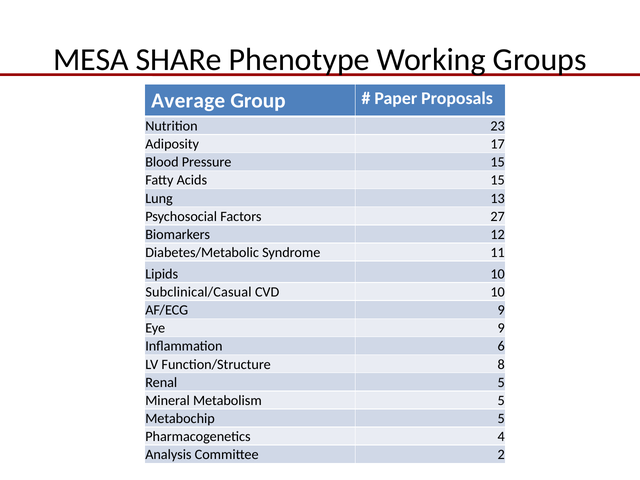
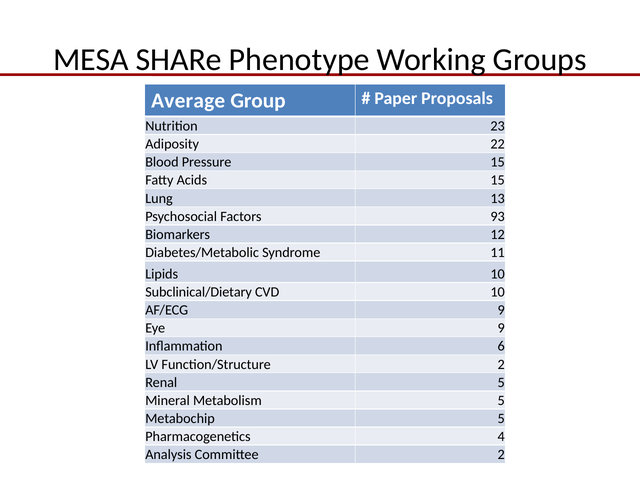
17: 17 -> 22
27: 27 -> 93
Subclinical/Casual: Subclinical/Casual -> Subclinical/Dietary
Function/Structure 8: 8 -> 2
